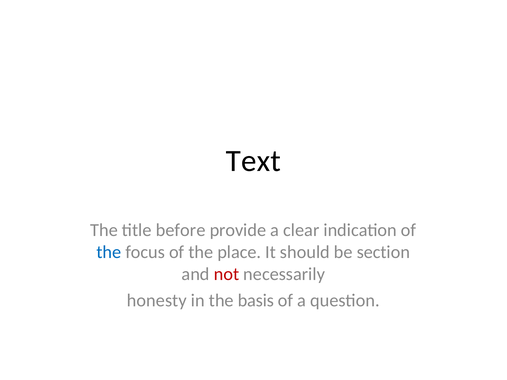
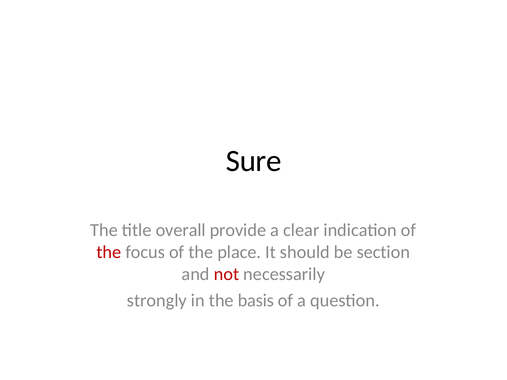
Text: Text -> Sure
before: before -> overall
the at (109, 252) colour: blue -> red
honesty: honesty -> strongly
